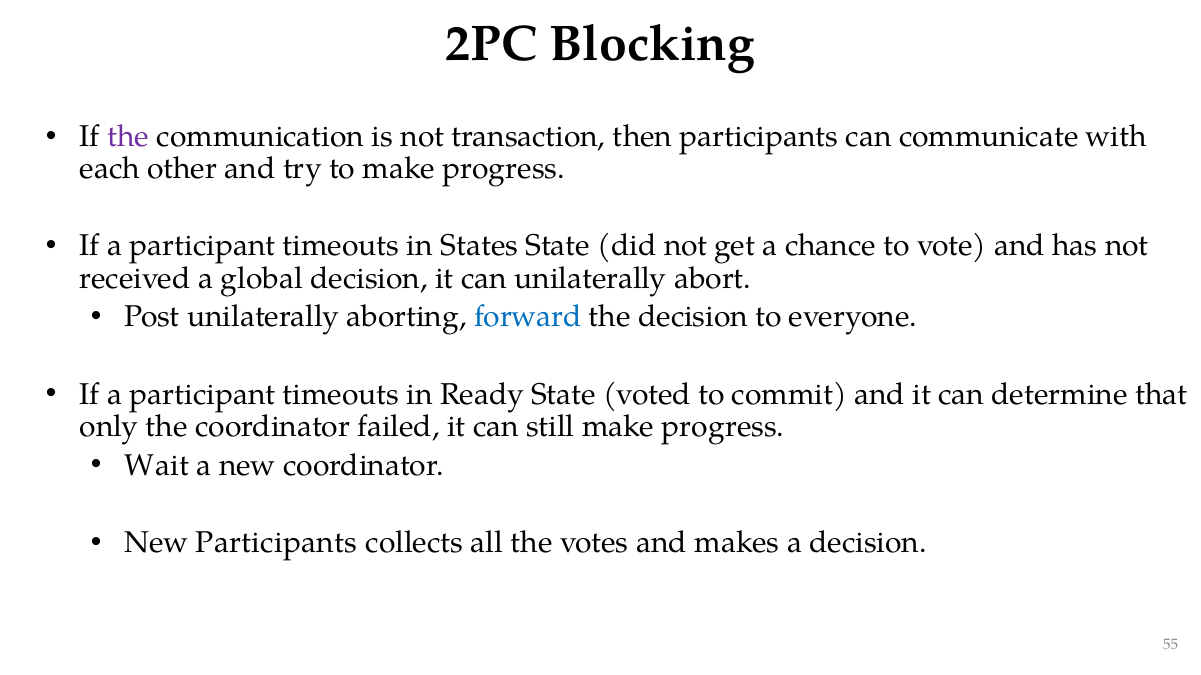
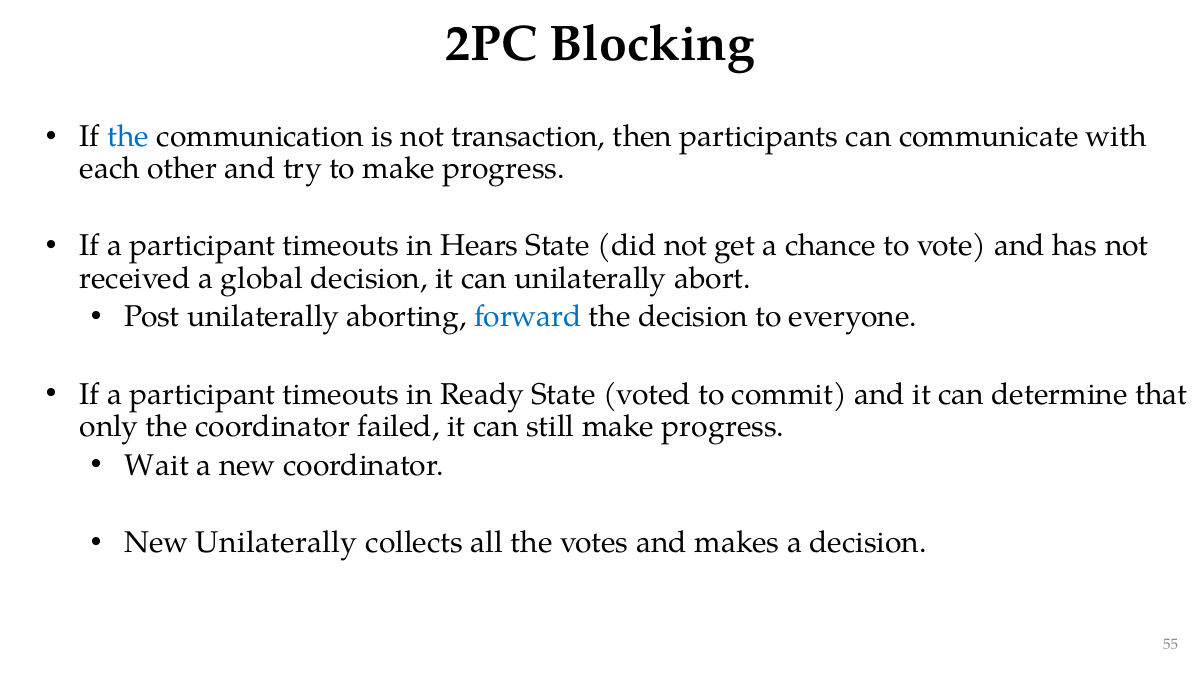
the at (128, 137) colour: purple -> blue
States: States -> Hears
New Participants: Participants -> Unilaterally
